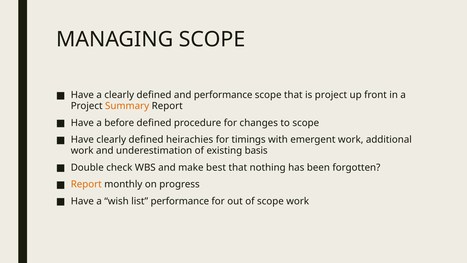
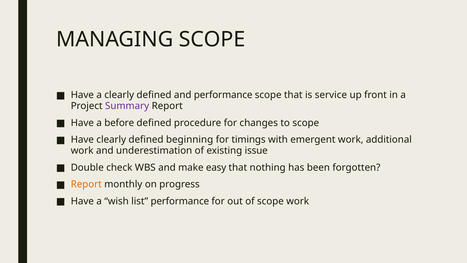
is project: project -> service
Summary colour: orange -> purple
heirachies: heirachies -> beginning
basis: basis -> issue
best: best -> easy
